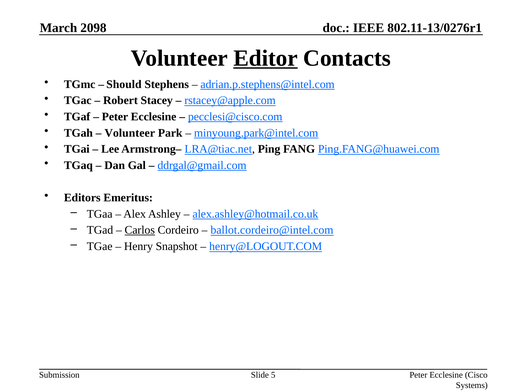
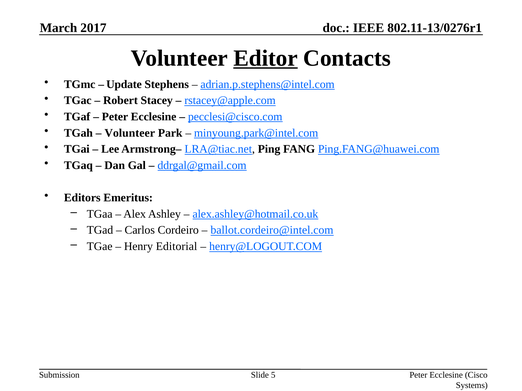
2098: 2098 -> 2017
Should: Should -> Update
Carlos underline: present -> none
Snapshot: Snapshot -> Editorial
